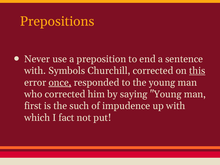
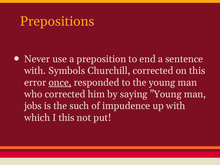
this at (197, 71) underline: present -> none
first: first -> jobs
I fact: fact -> this
